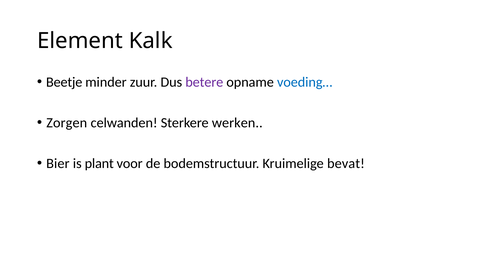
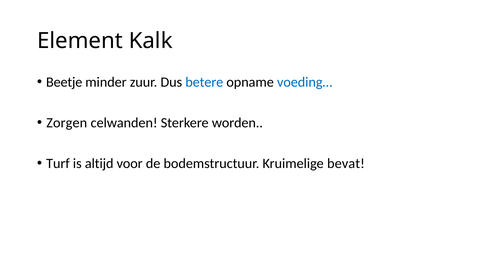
betere colour: purple -> blue
werken: werken -> worden
Bier: Bier -> Turf
plant: plant -> altijd
